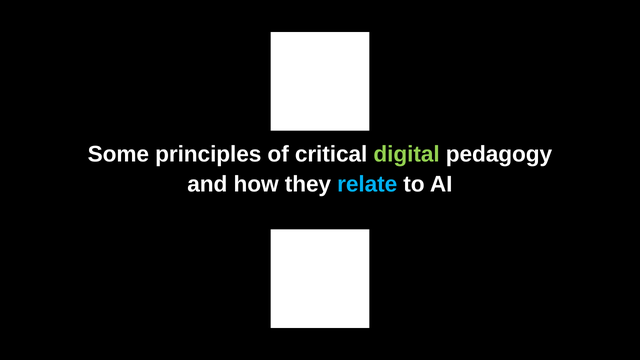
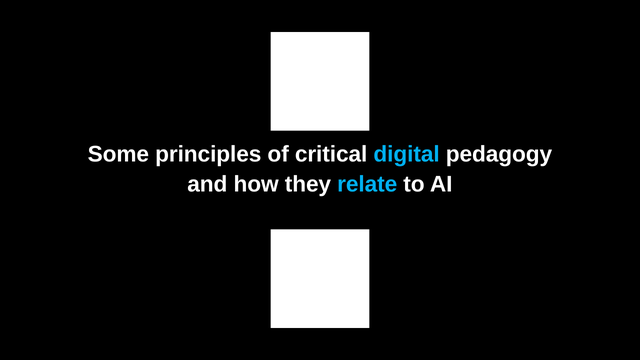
digital colour: light green -> light blue
